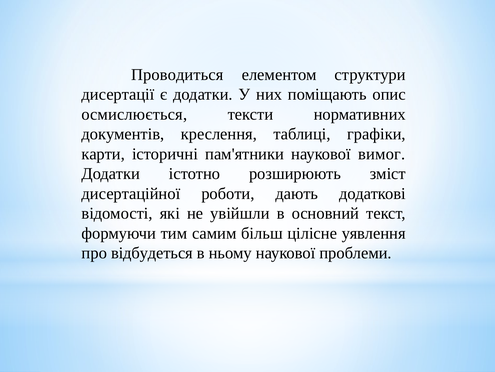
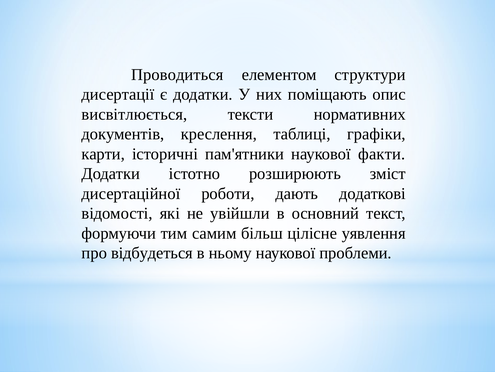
осмислюється: осмислюється -> висвітлюється
вимог: вимог -> факти
